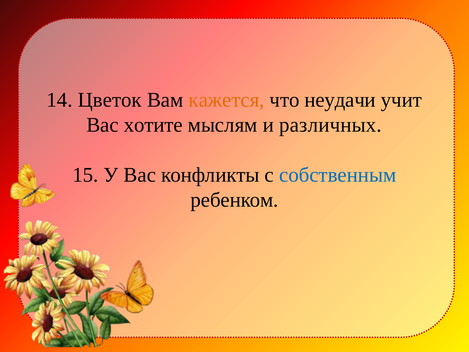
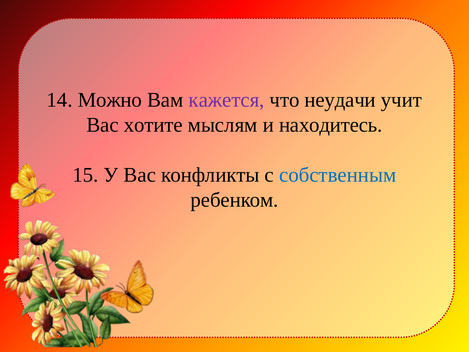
Цветок: Цветок -> Можно
кажется colour: orange -> purple
различных: различных -> находитесь
